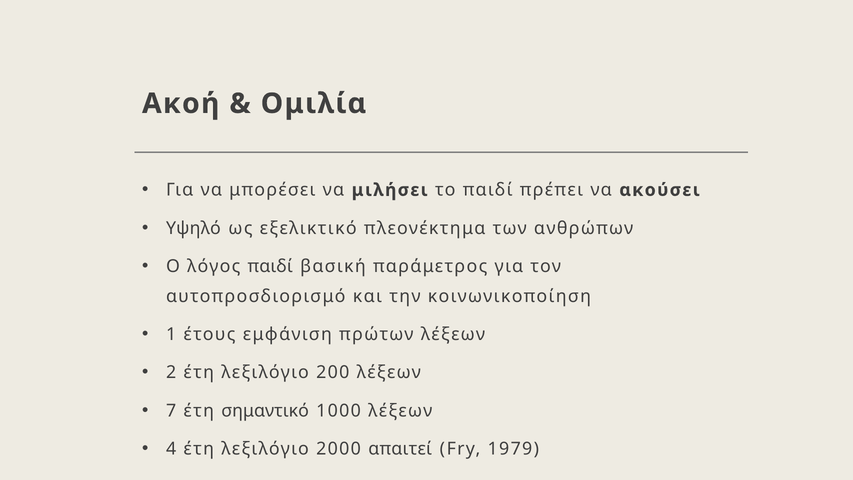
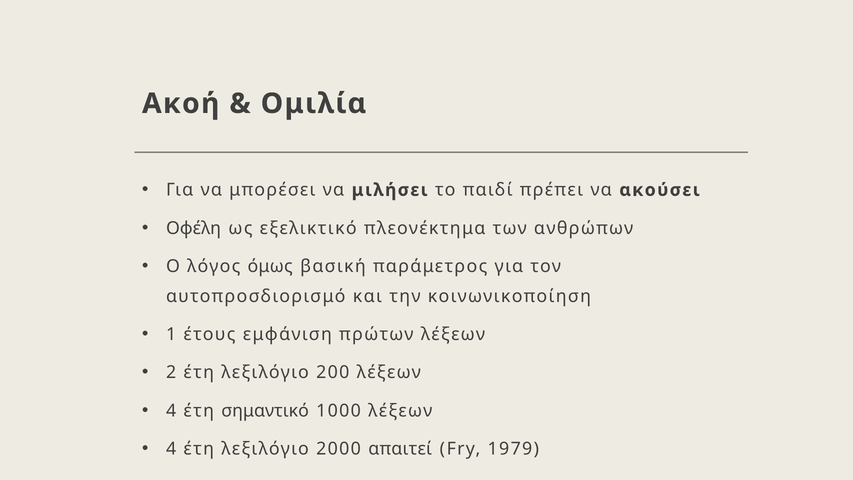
Υψηλό: Υψηλό -> Οφέλη
λόγος παιδί: παιδί -> όμως
7 at (171, 411): 7 -> 4
